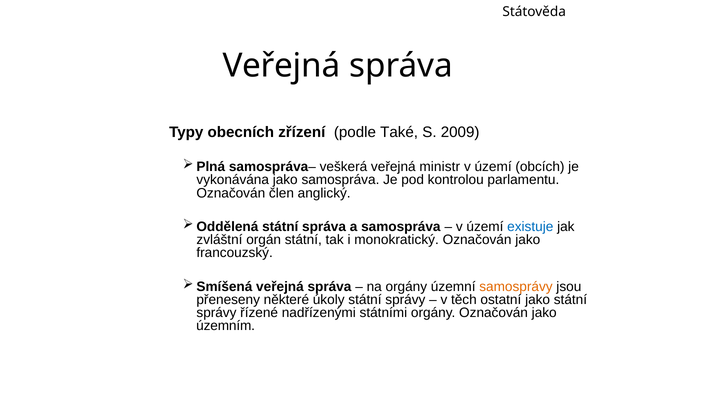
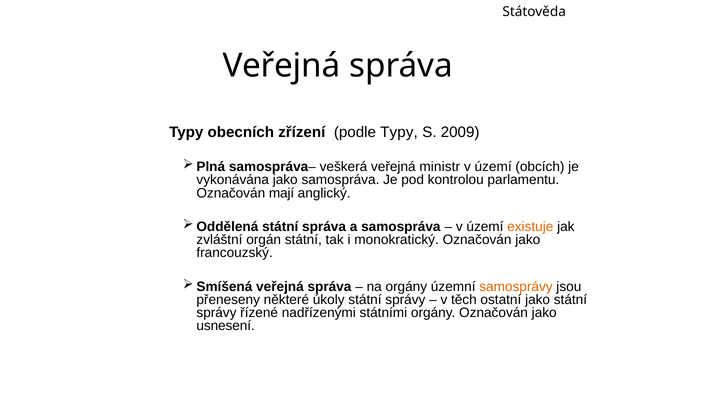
podle Také: Také -> Typy
člen: člen -> mají
existuje colour: blue -> orange
územním: územním -> usnesení
